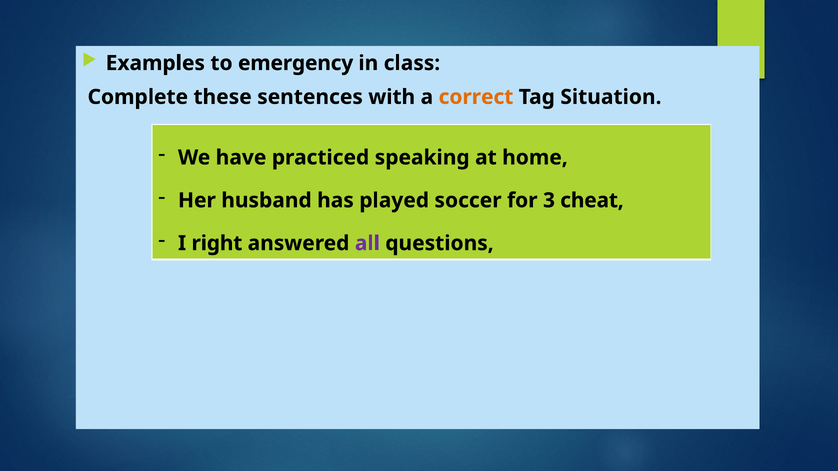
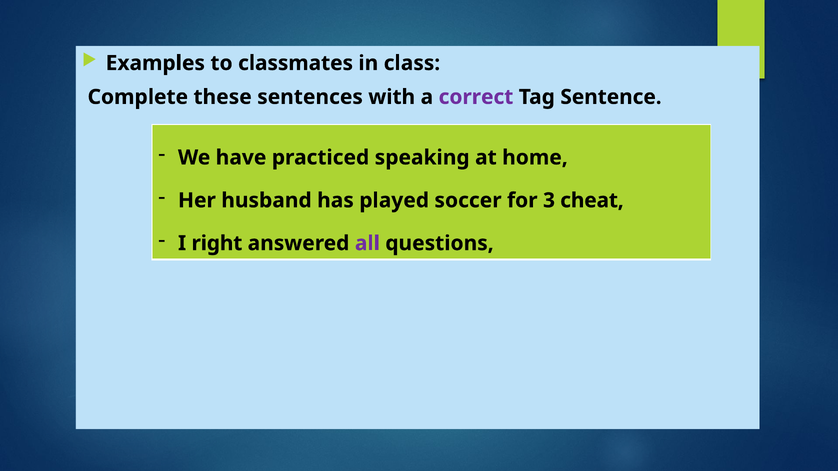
emergency: emergency -> classmates
correct colour: orange -> purple
Situation: Situation -> Sentence
